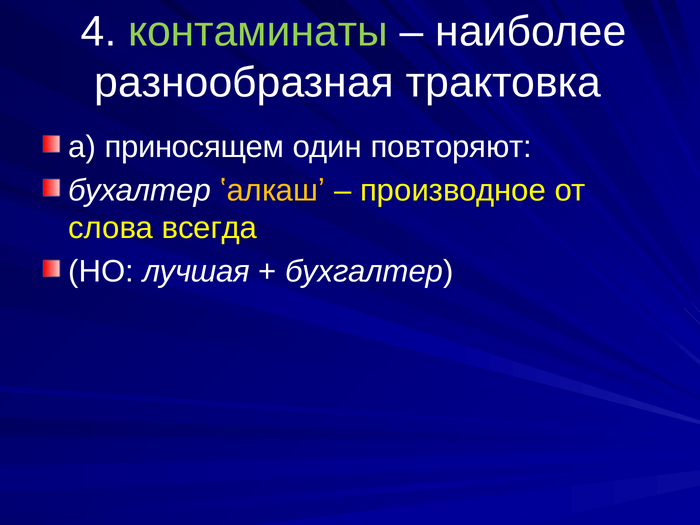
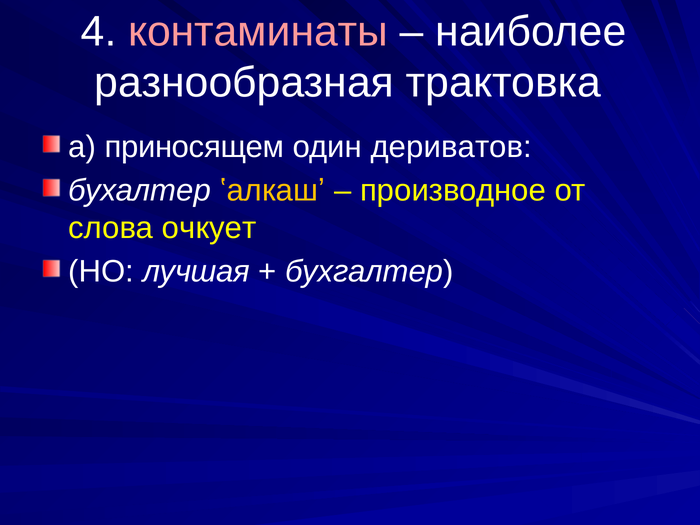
контаминаты colour: light green -> pink
повторяют: повторяют -> дериватов
всегда: всегда -> очкует
